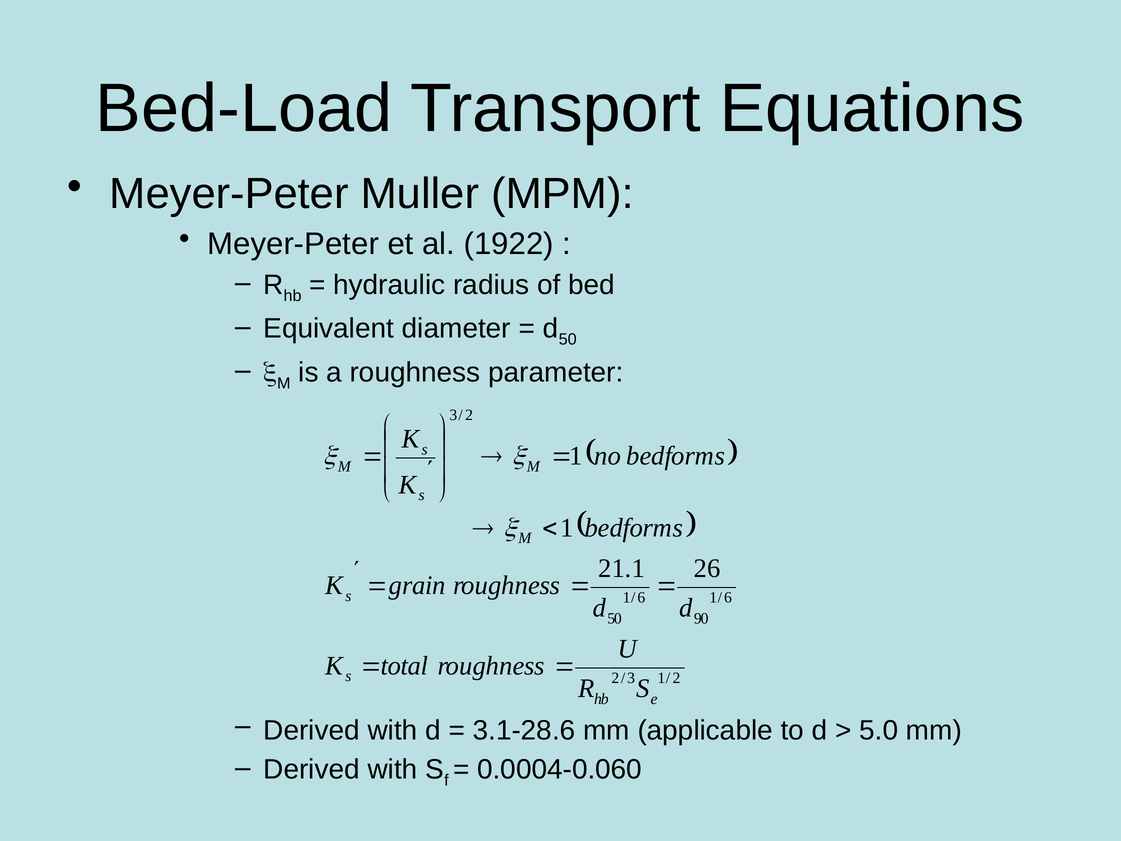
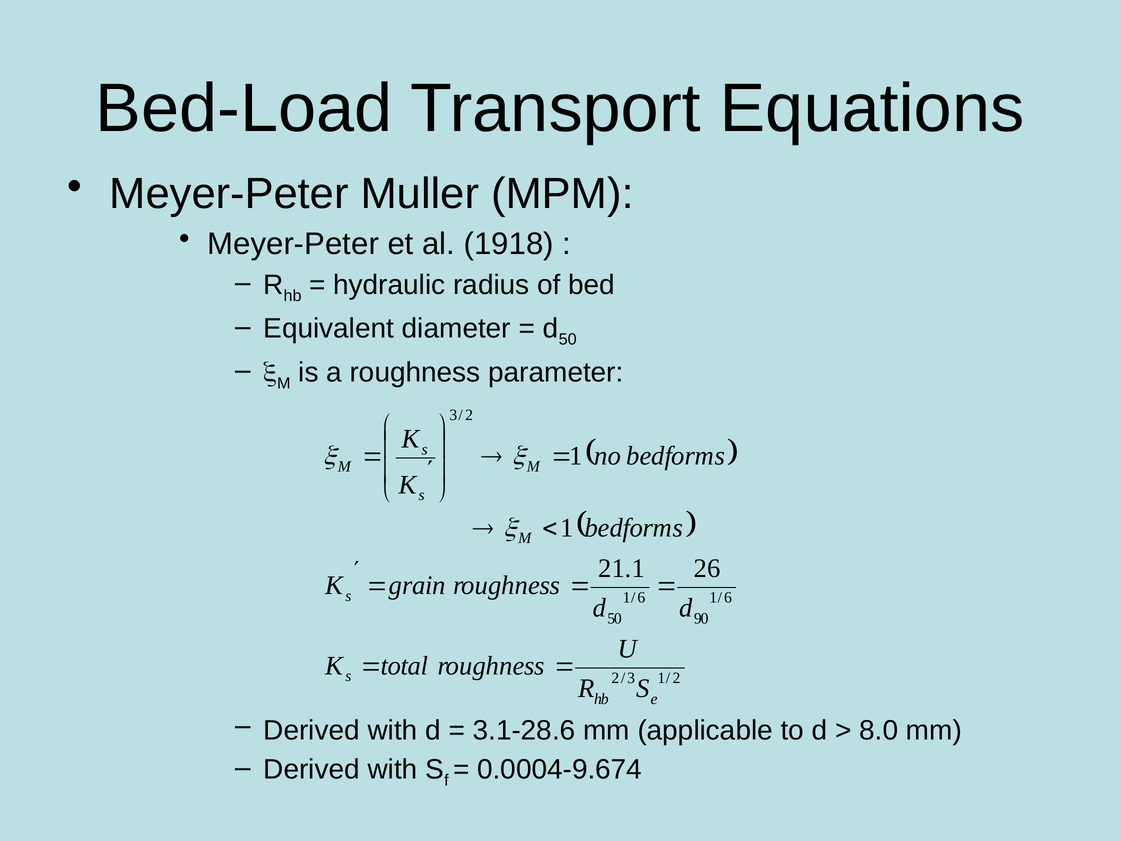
1922: 1922 -> 1918
5.0: 5.0 -> 8.0
0.0004-0.060: 0.0004-0.060 -> 0.0004-9.674
